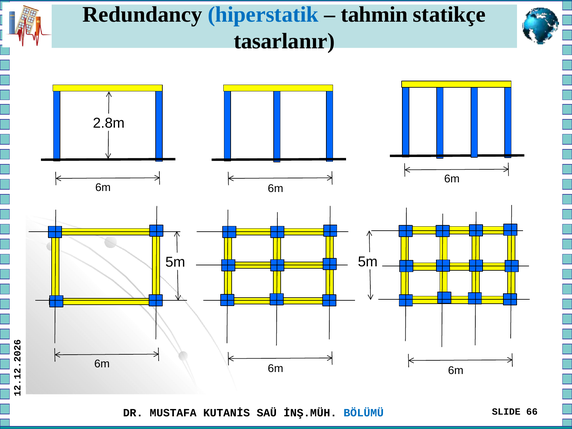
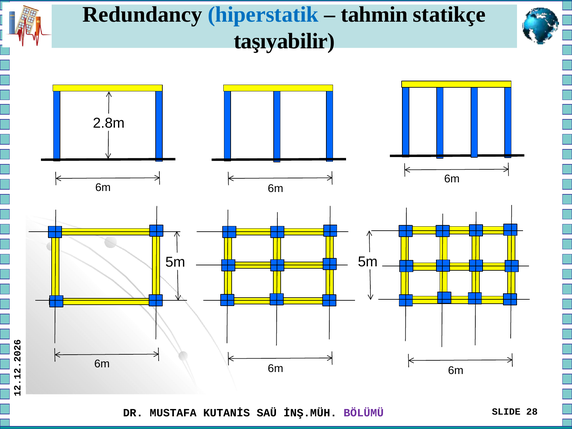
tasarlanır: tasarlanır -> taşıyabilir
66: 66 -> 28
BÖLÜMÜ colour: blue -> purple
